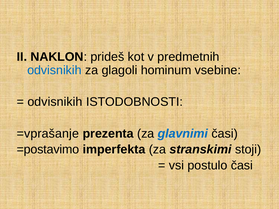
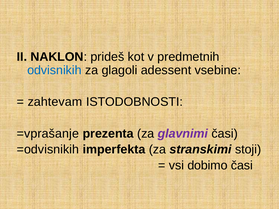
hominum: hominum -> adessent
odvisnikih at (55, 102): odvisnikih -> zahtevam
glavnimi colour: blue -> purple
=postavimo: =postavimo -> =odvisnikih
postulo: postulo -> dobimo
